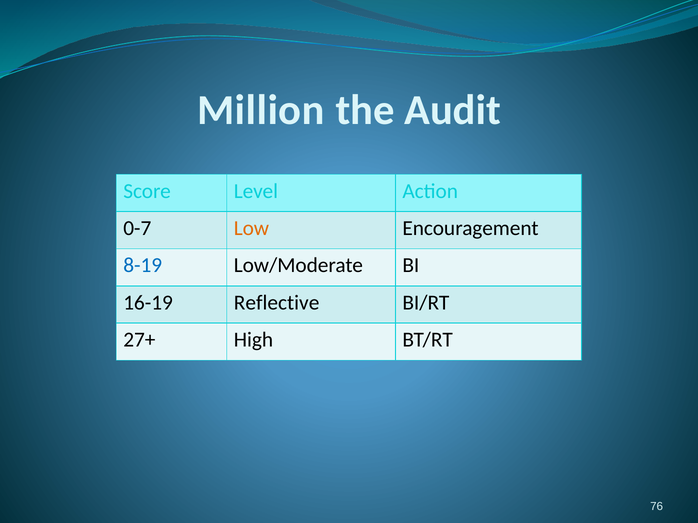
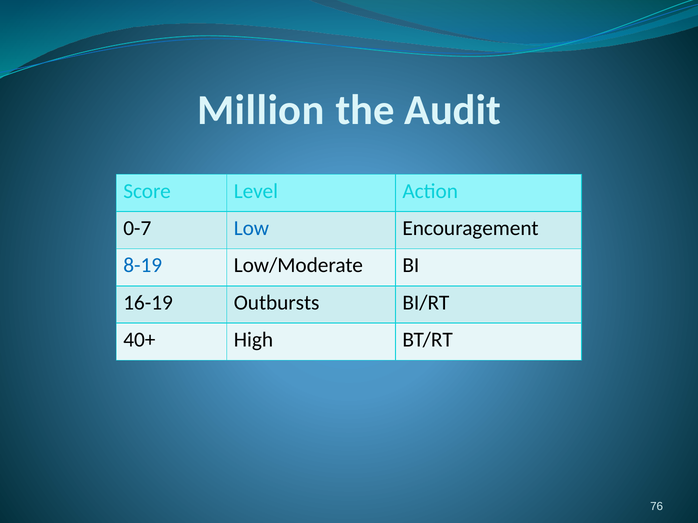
Low colour: orange -> blue
Reflective: Reflective -> Outbursts
27+: 27+ -> 40+
